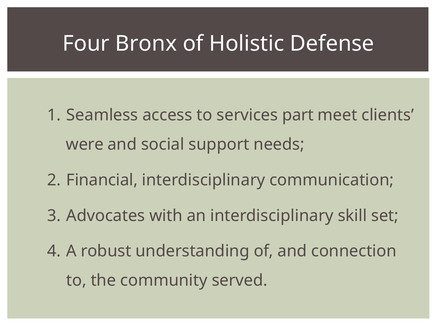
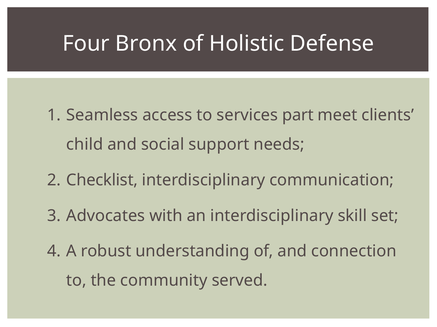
were: were -> child
Financial: Financial -> Checklist
